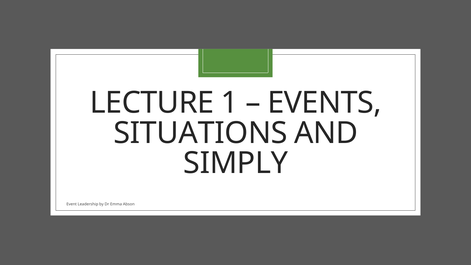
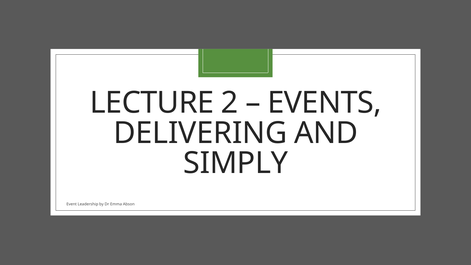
1: 1 -> 2
SITUATIONS: SITUATIONS -> DELIVERING
